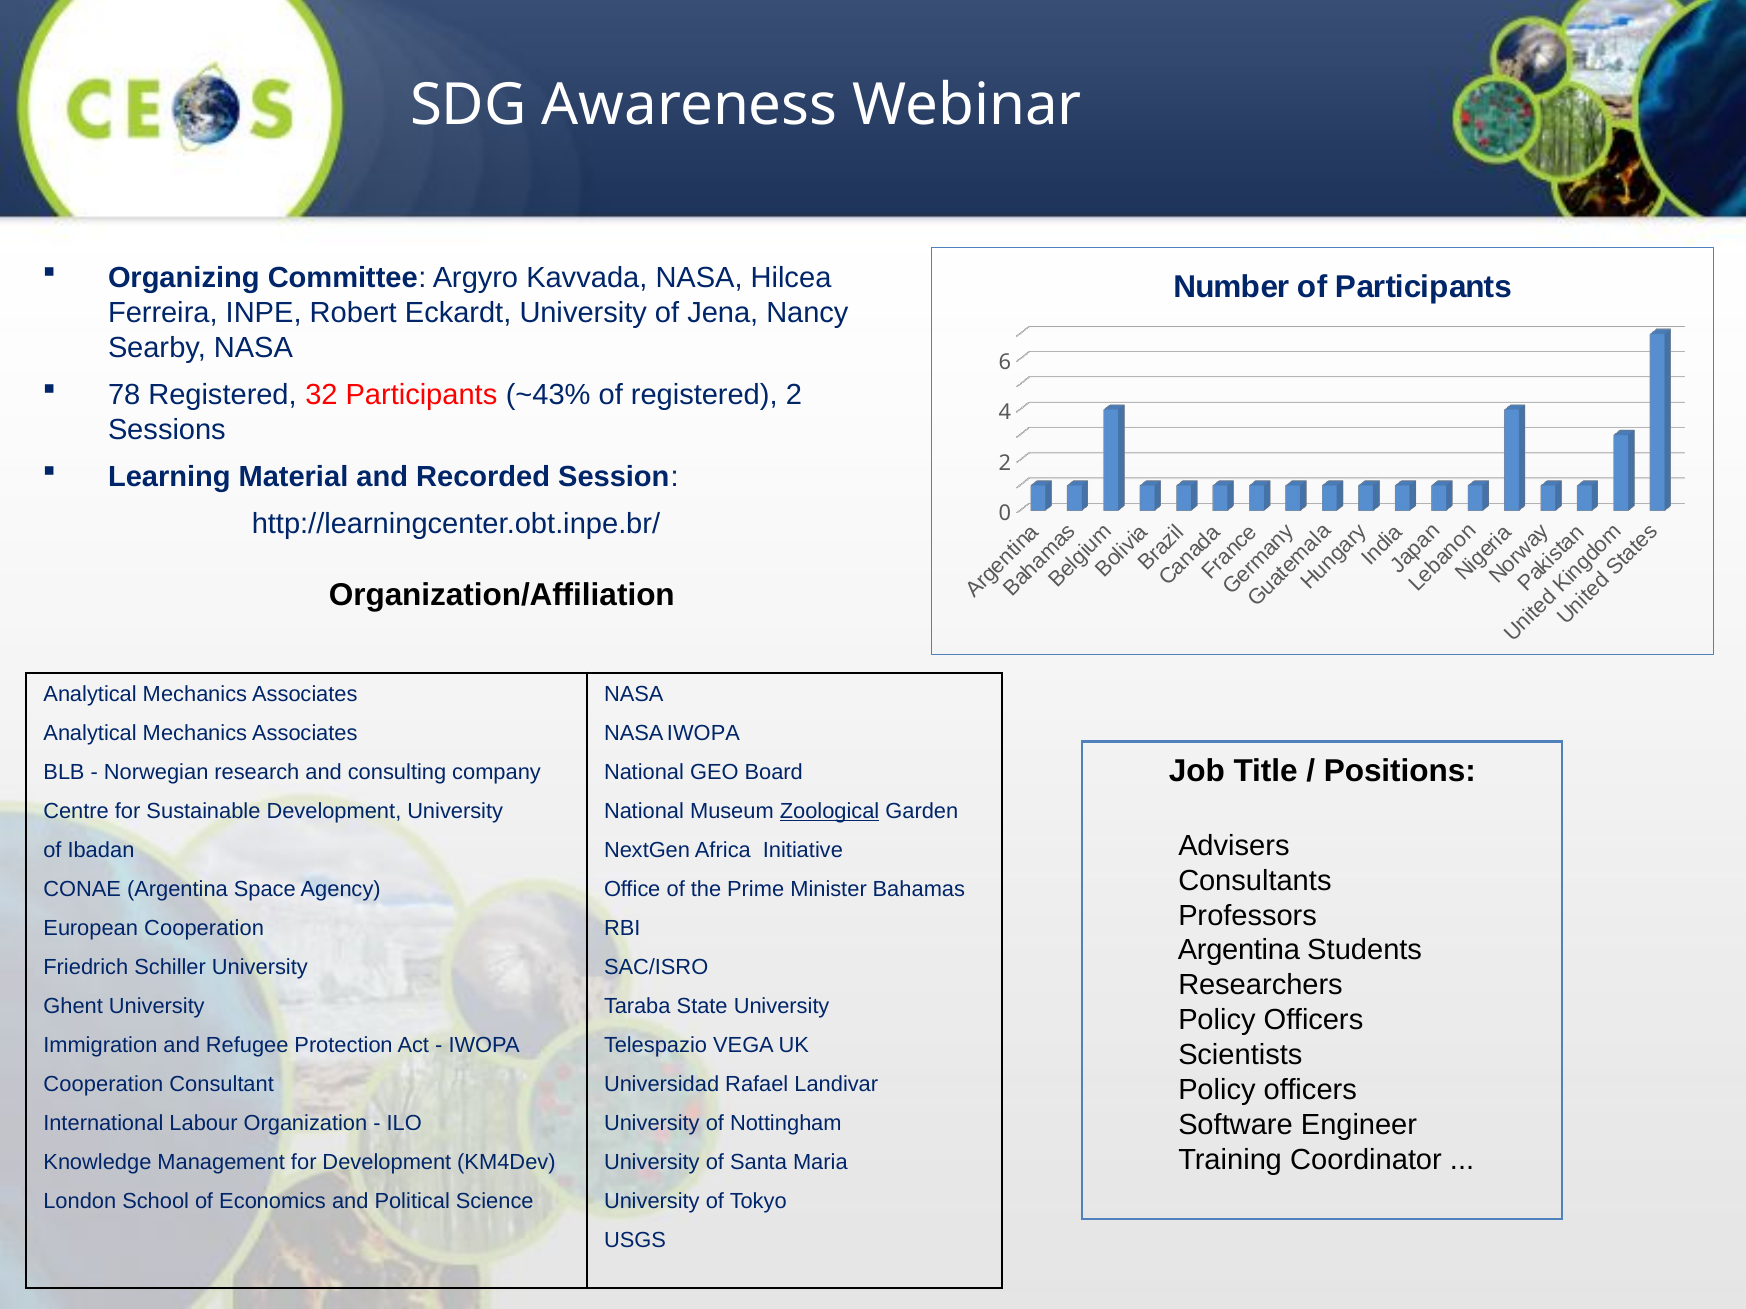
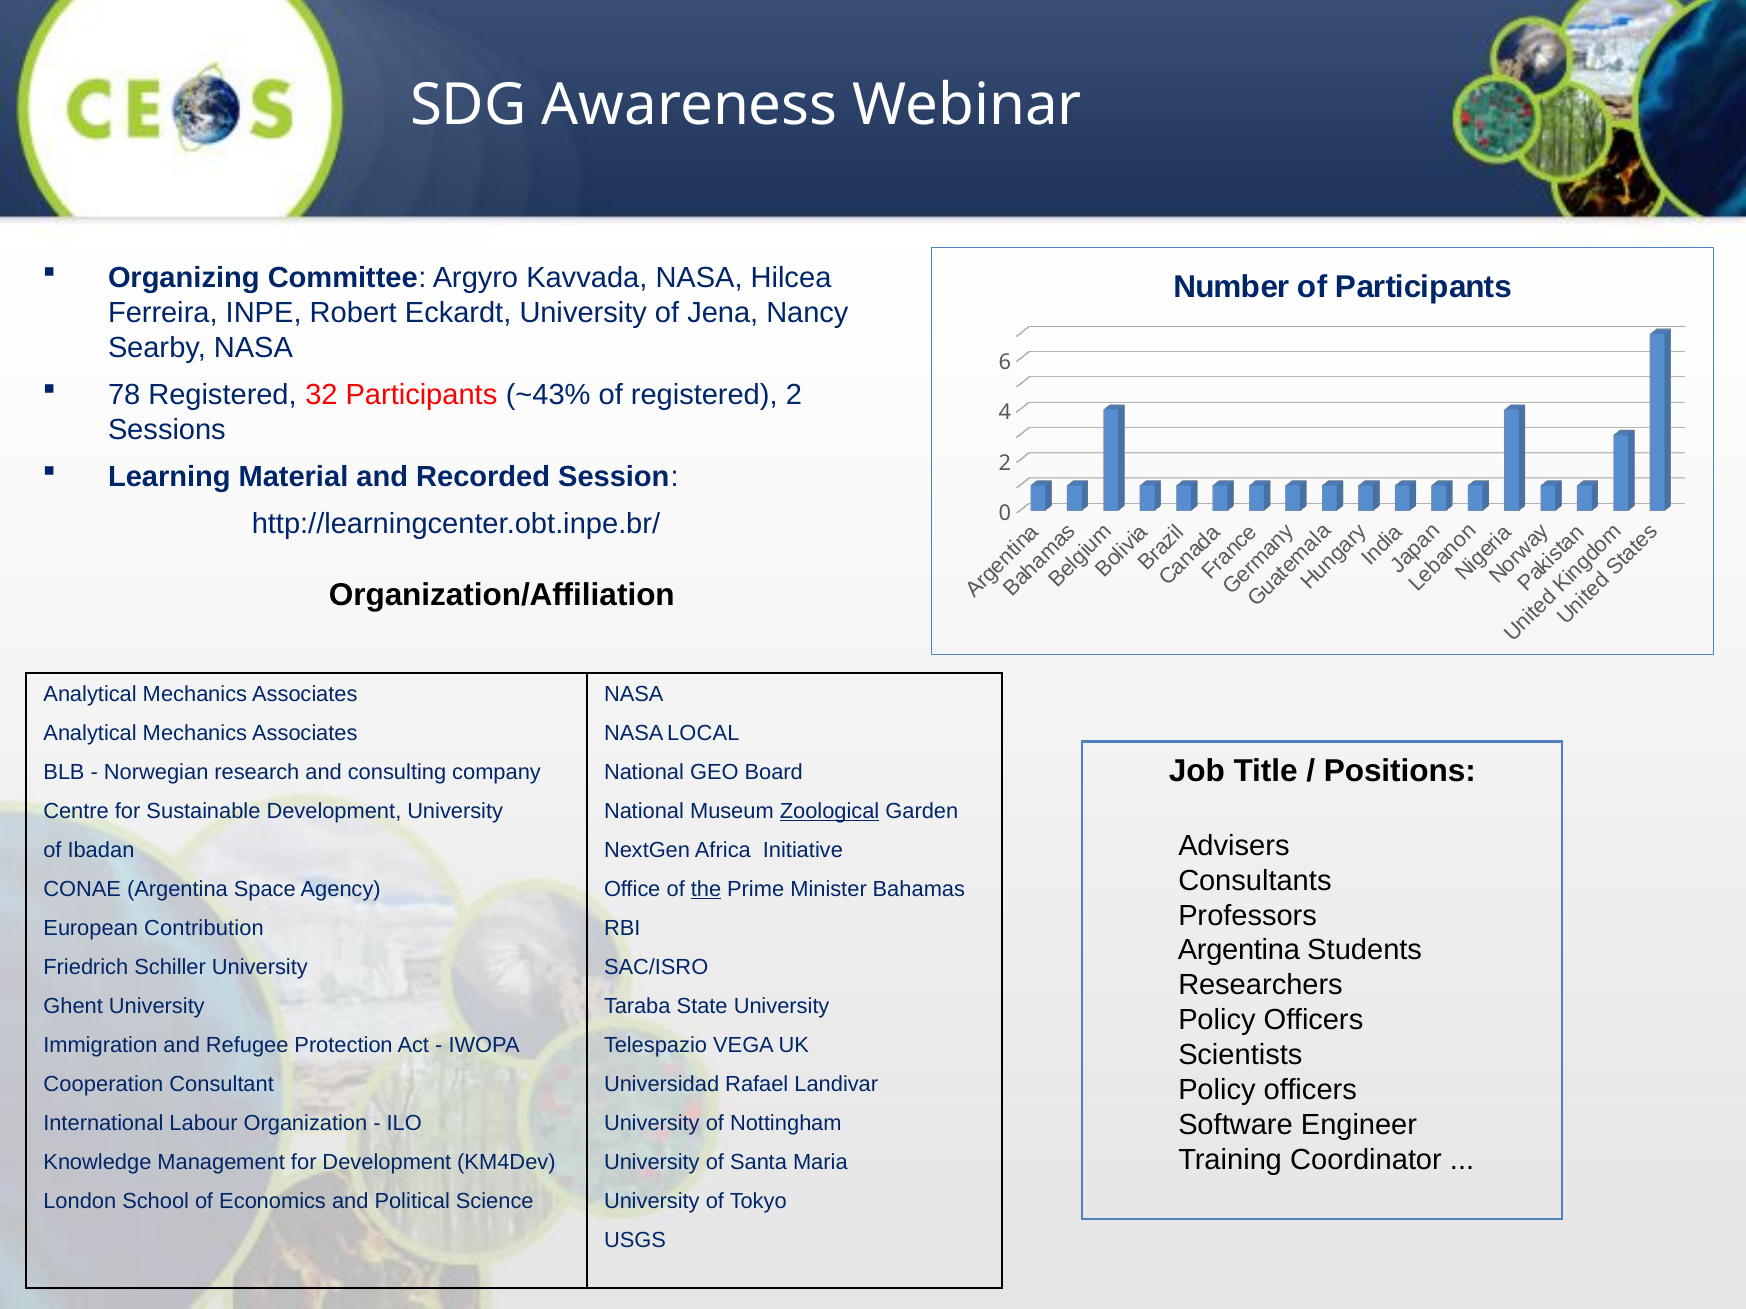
NASA IWOPA: IWOPA -> LOCAL
the underline: none -> present
European Cooperation: Cooperation -> Contribution
